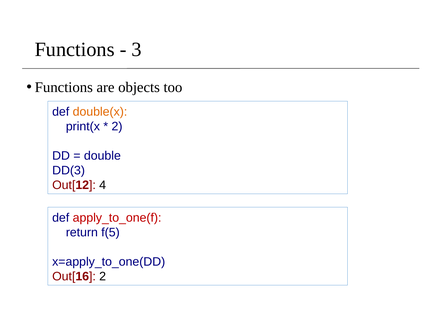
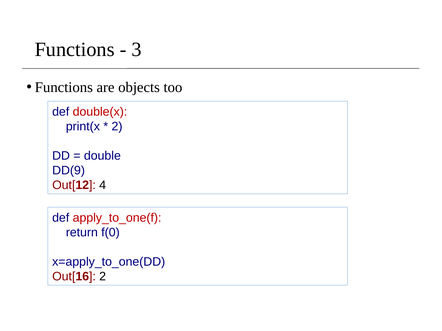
double(x colour: orange -> red
DD(3: DD(3 -> DD(9
f(5: f(5 -> f(0
